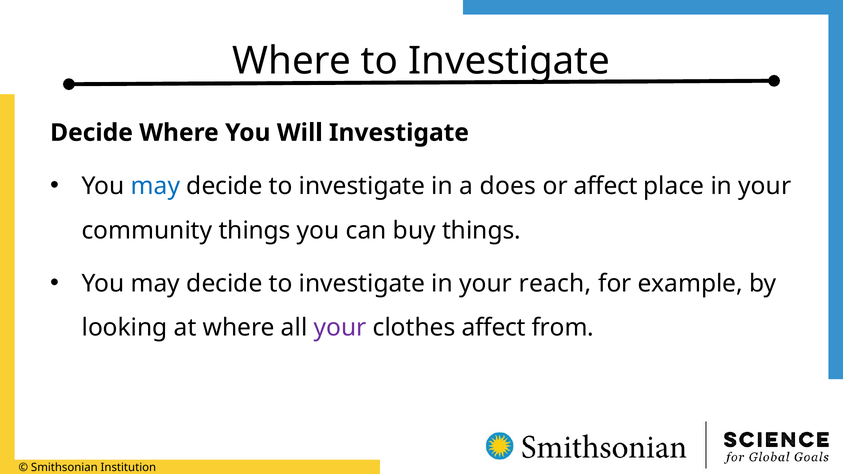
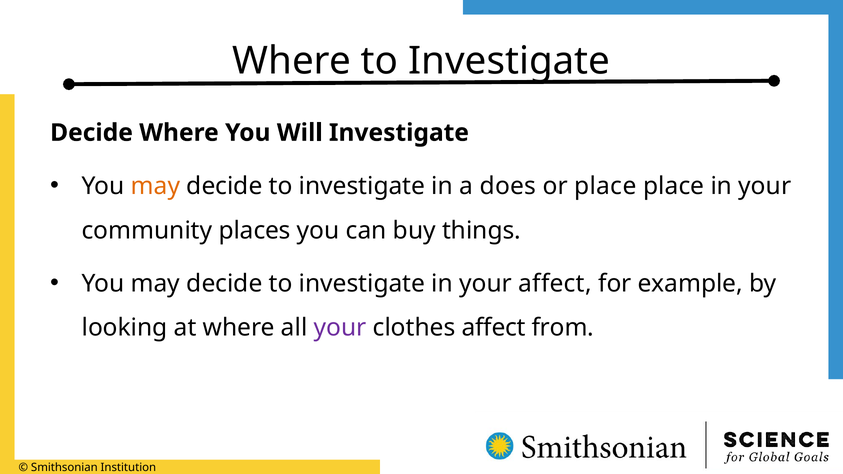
may at (155, 186) colour: blue -> orange
or affect: affect -> place
community things: things -> places
your reach: reach -> affect
